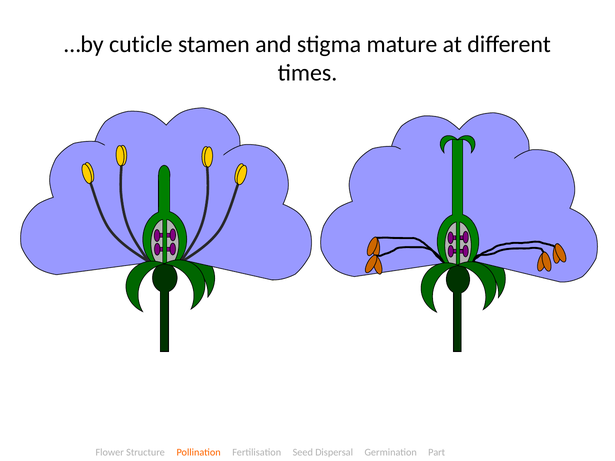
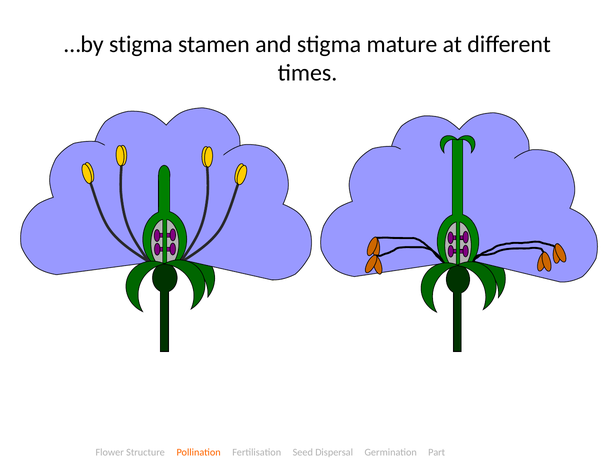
…by cuticle: cuticle -> stigma
